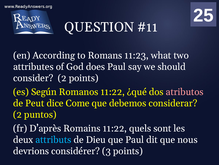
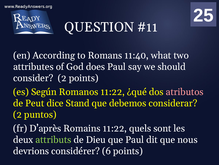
11:23: 11:23 -> 11:40
Come: Come -> Stand
attributs colour: light blue -> light green
3: 3 -> 6
